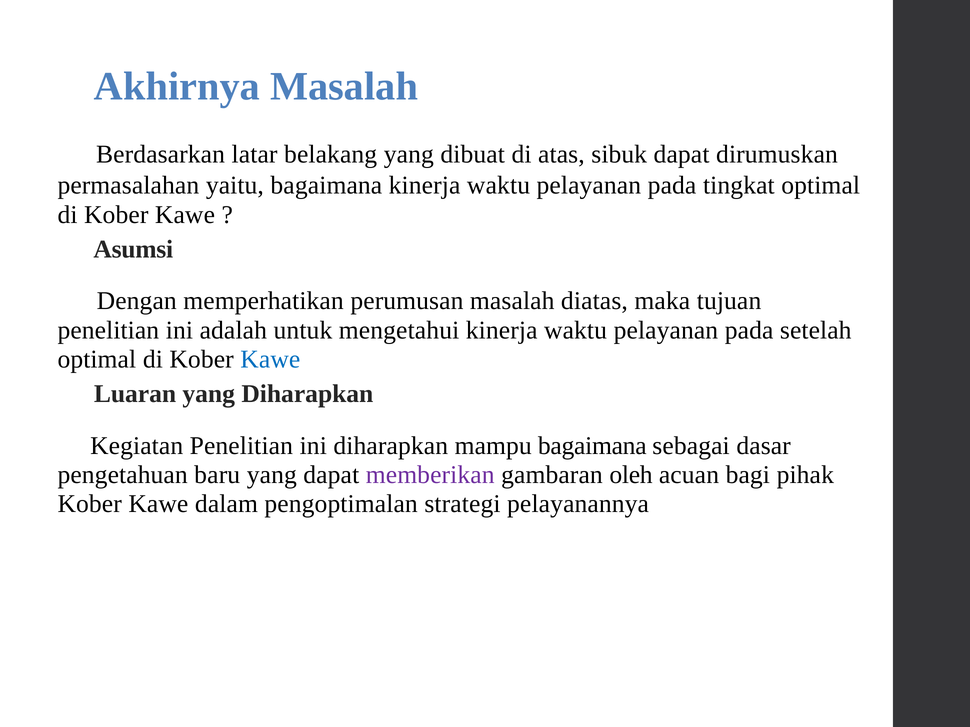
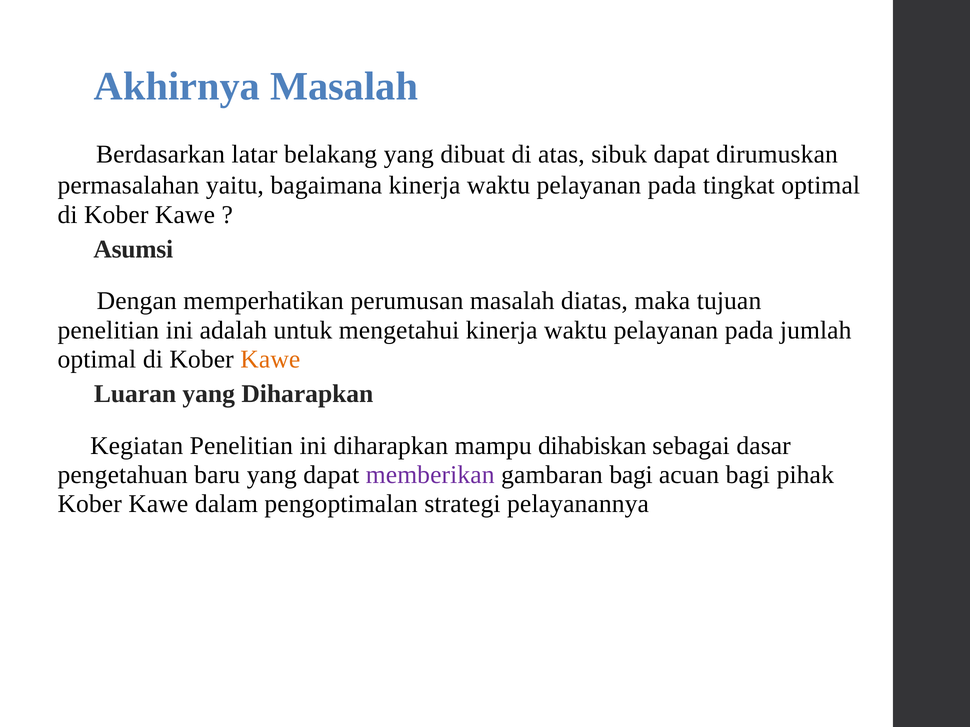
setelah: setelah -> jumlah
Kawe at (270, 359) colour: blue -> orange
mampu bagaimana: bagaimana -> dihabiskan
gambaran oleh: oleh -> bagi
